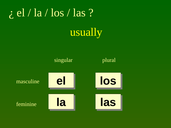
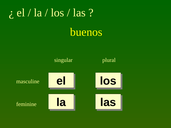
usually: usually -> buenos
